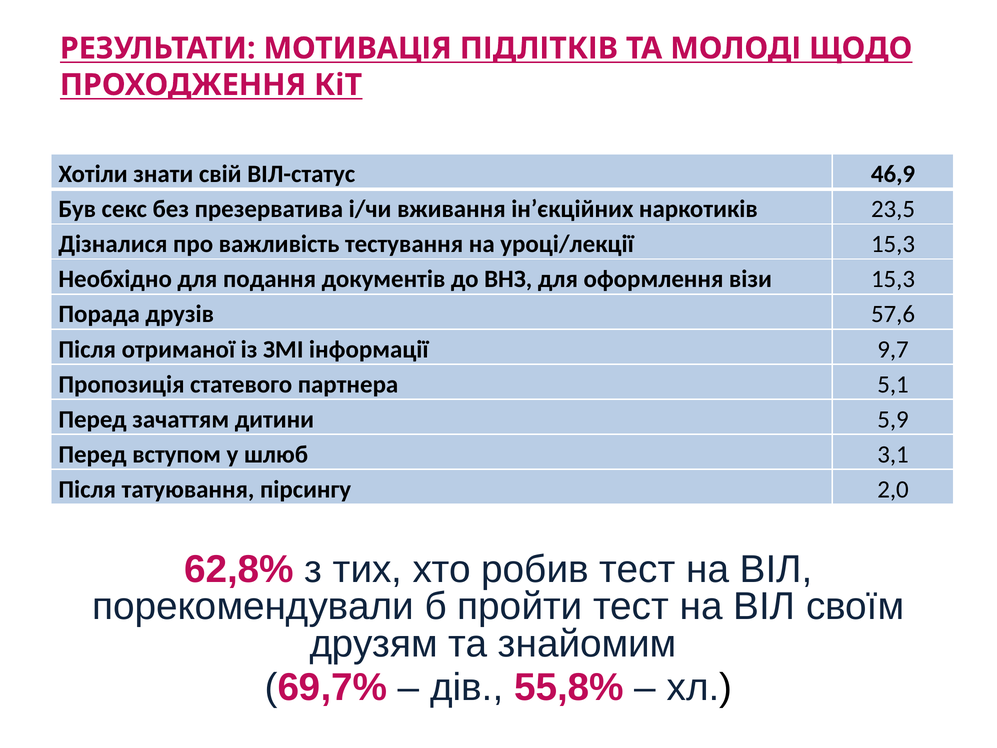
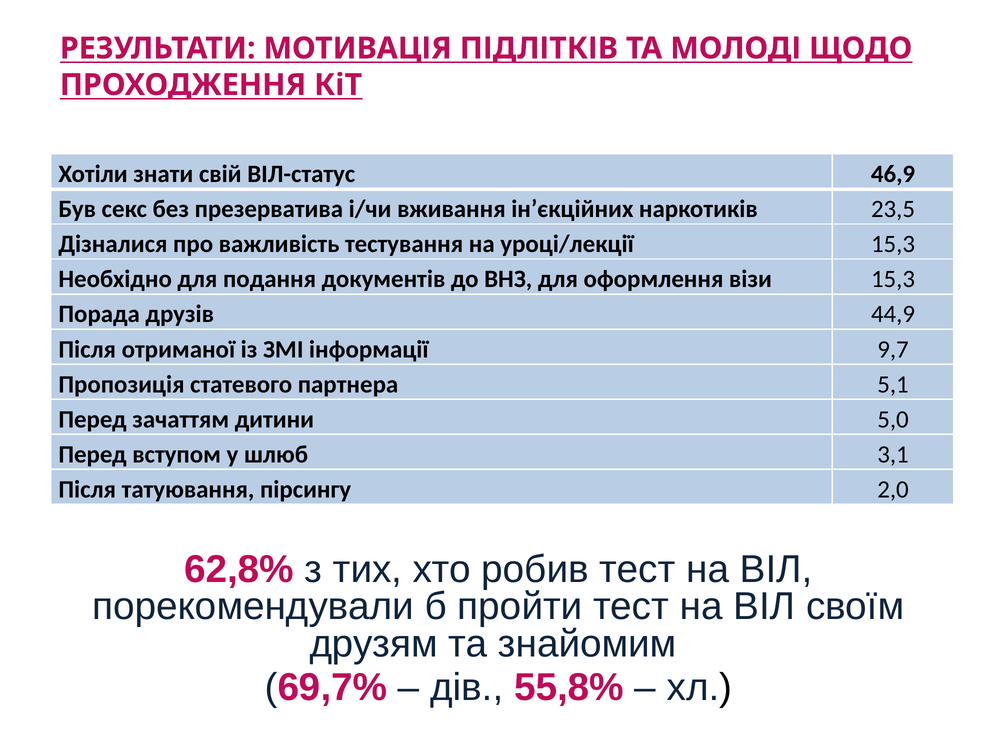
57,6: 57,6 -> 44,9
5,9: 5,9 -> 5,0
